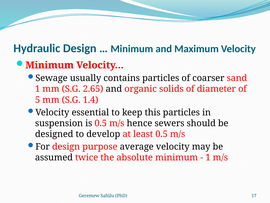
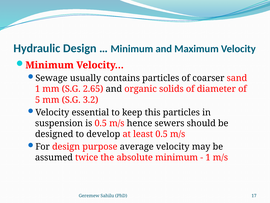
1.4: 1.4 -> 3.2
